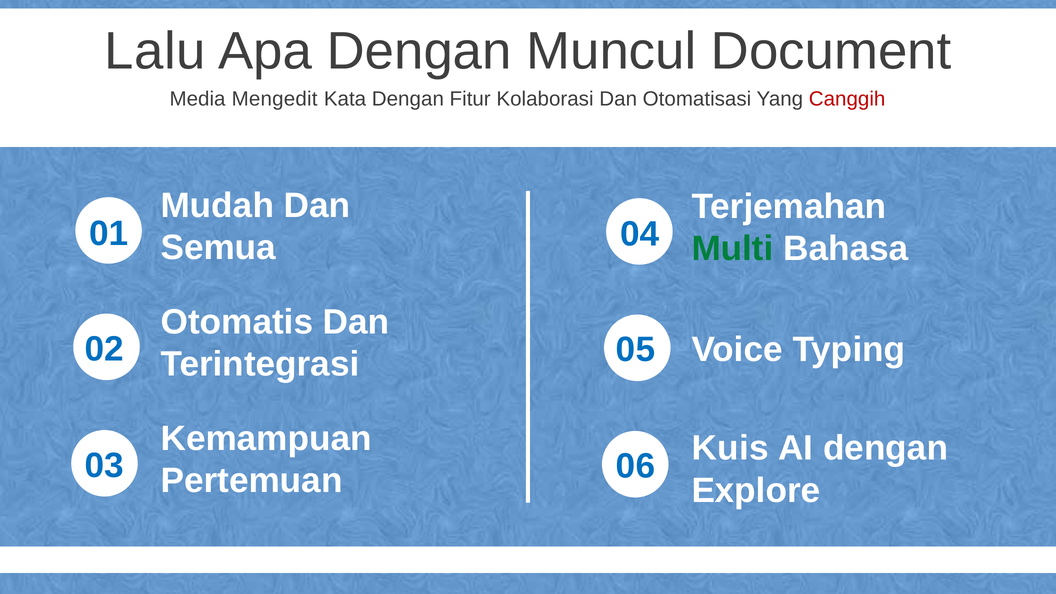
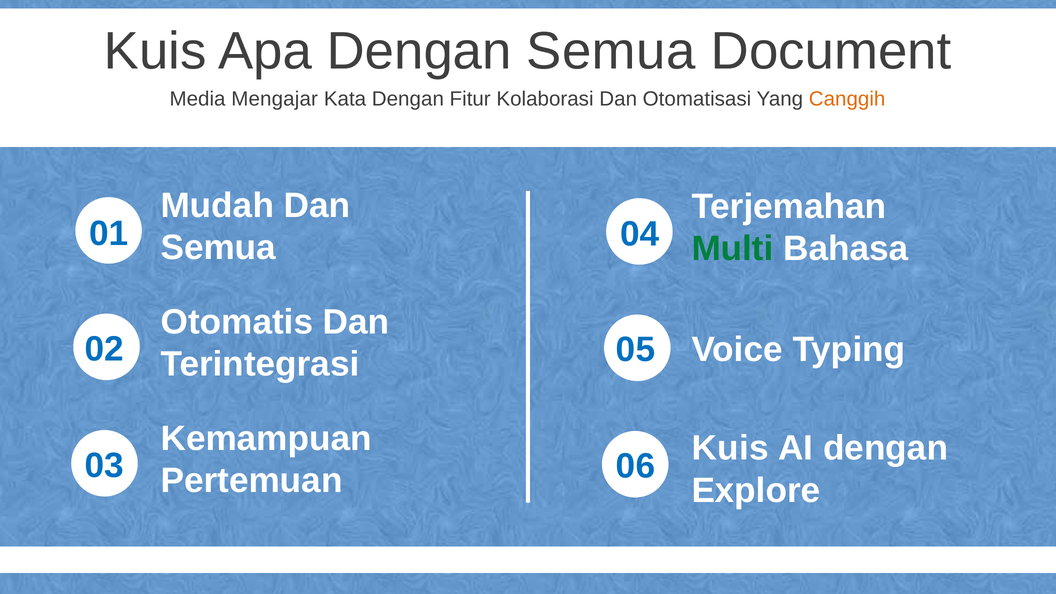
Lalu at (155, 51): Lalu -> Kuis
Dengan Muncul: Muncul -> Semua
Mengedit: Mengedit -> Mengajar
Canggih colour: red -> orange
